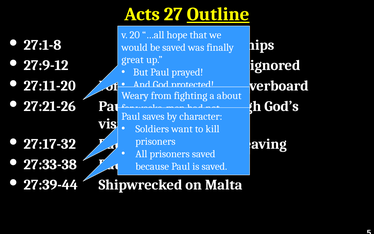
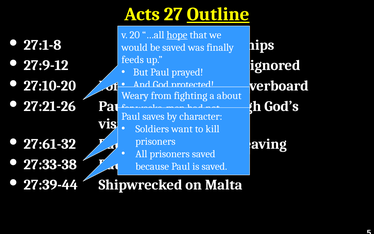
hope underline: none -> present
great at (133, 60): great -> feeds
27:11-20: 27:11-20 -> 27:10-20
27:17-32: 27:17-32 -> 27:61-32
